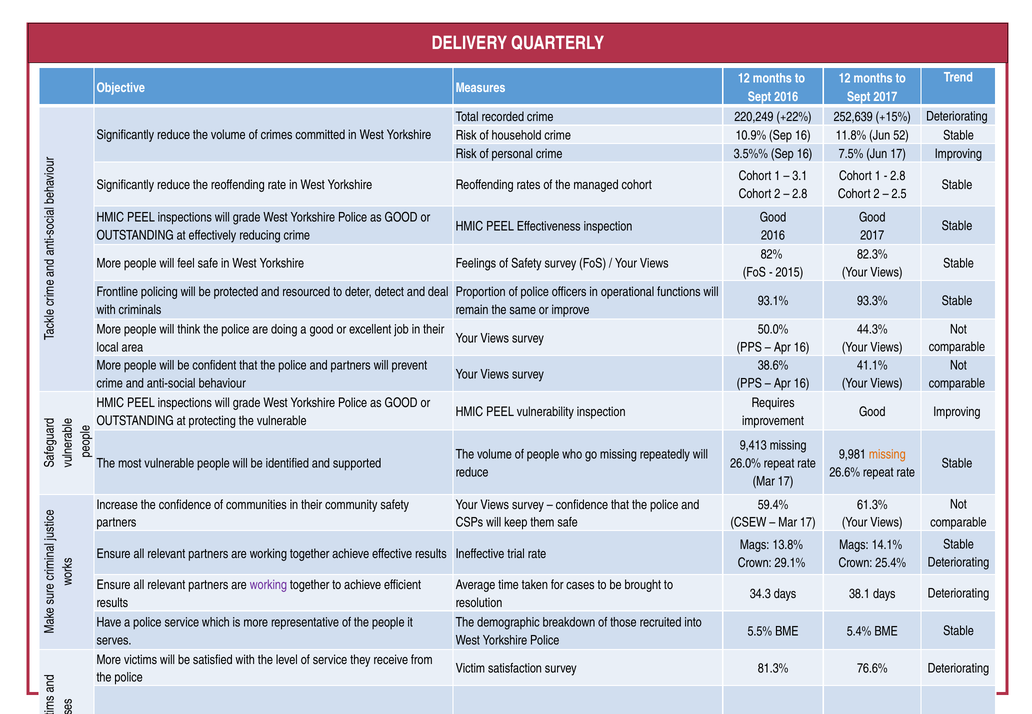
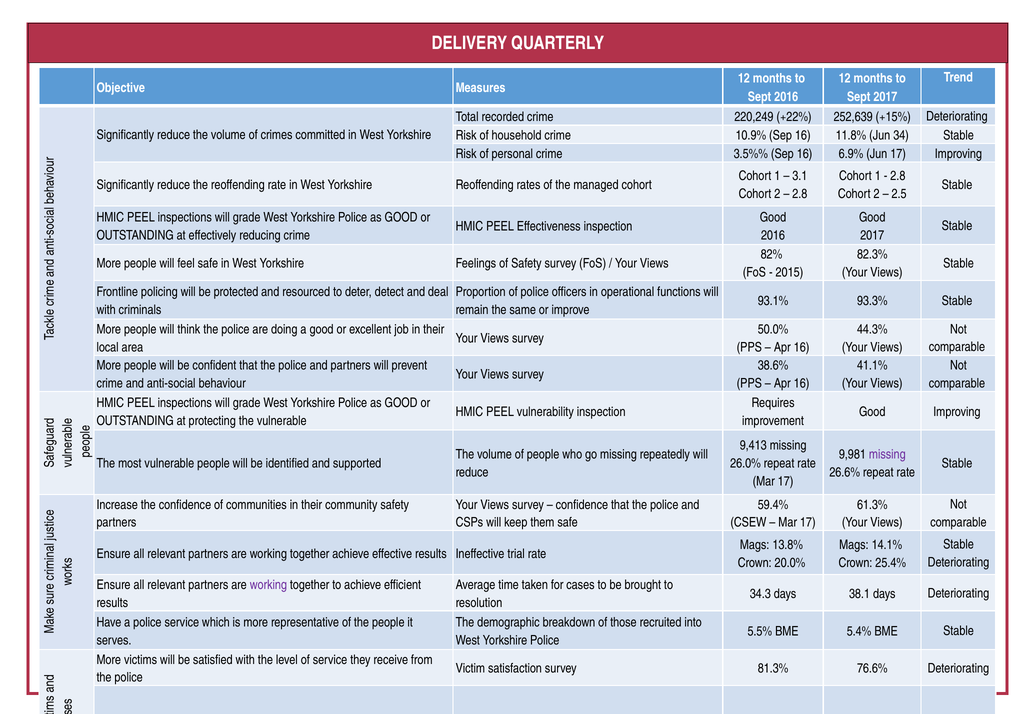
52: 52 -> 34
7.5%: 7.5% -> 6.9%
missing at (887, 455) colour: orange -> purple
29.1%: 29.1% -> 20.0%
